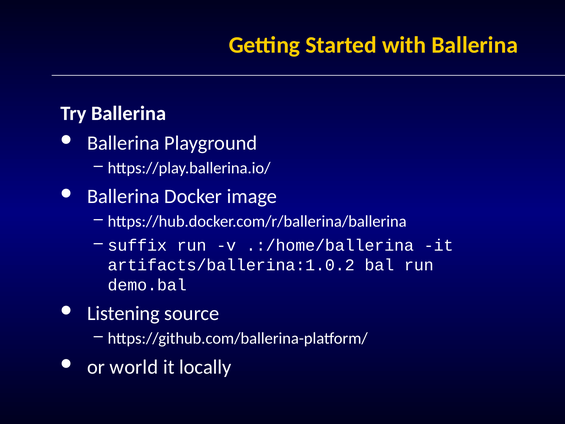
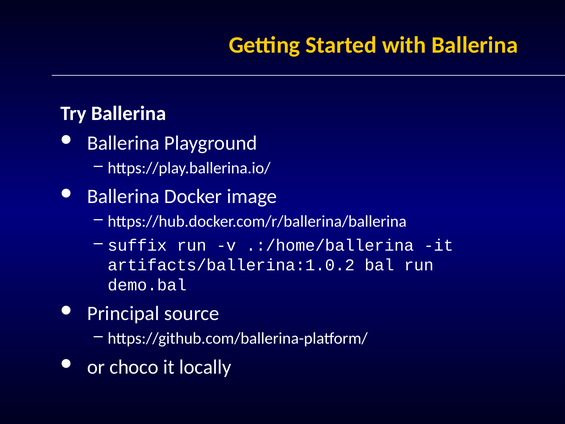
Listening: Listening -> Principal
world: world -> choco
